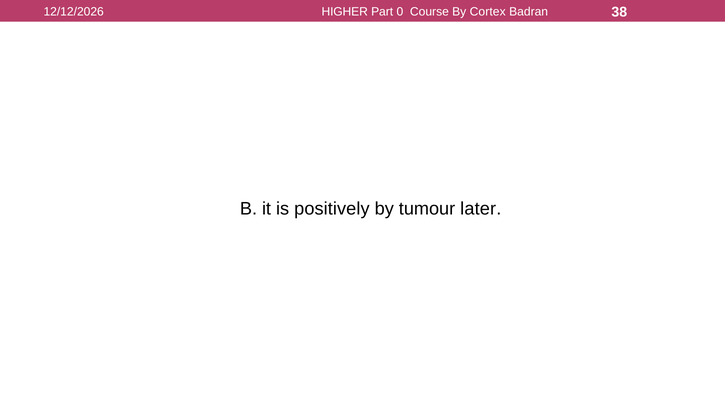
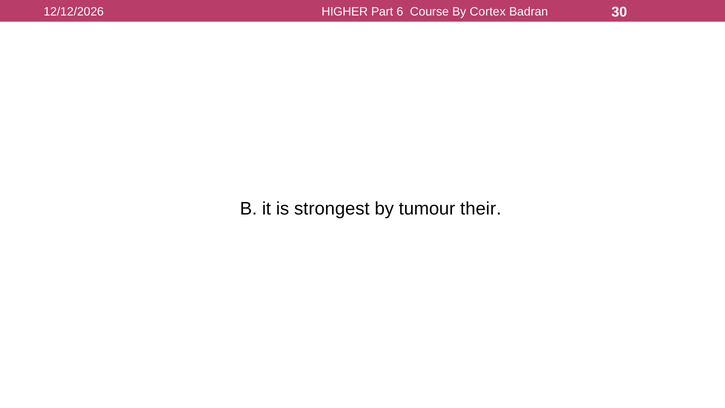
0: 0 -> 6
38: 38 -> 30
positively: positively -> strongest
later: later -> their
